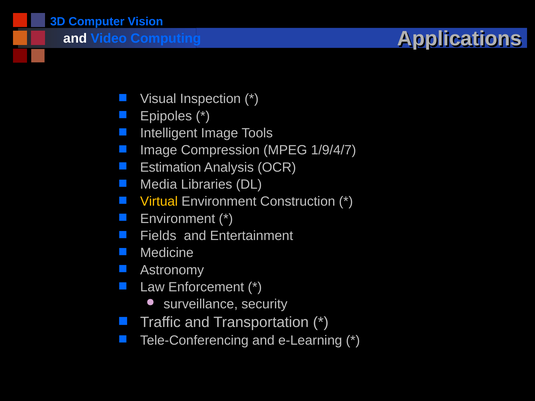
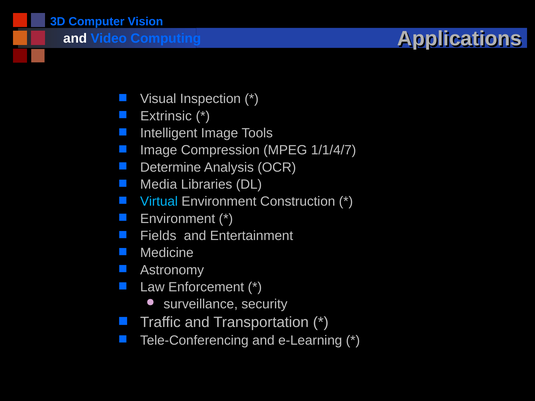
Epipoles: Epipoles -> Extrinsic
1/9/4/7: 1/9/4/7 -> 1/1/4/7
Estimation: Estimation -> Determine
Virtual colour: yellow -> light blue
